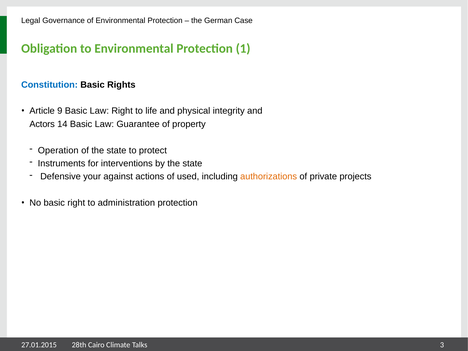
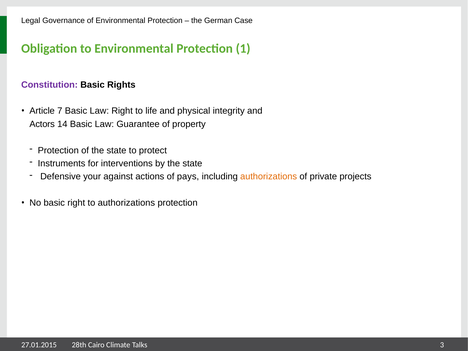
Constitution colour: blue -> purple
9: 9 -> 7
Operation at (58, 150): Operation -> Protection
used: used -> pays
to administration: administration -> authorizations
